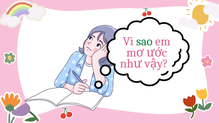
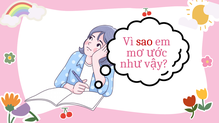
sao colour: green -> red
